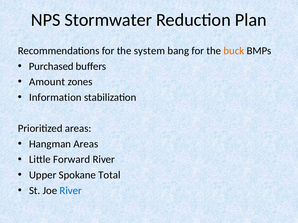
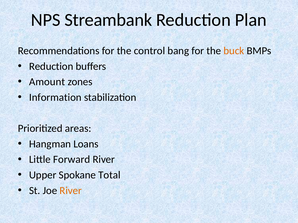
Stormwater: Stormwater -> Streambank
system: system -> control
Purchased at (51, 66): Purchased -> Reduction
Hangman Areas: Areas -> Loans
River at (71, 191) colour: blue -> orange
